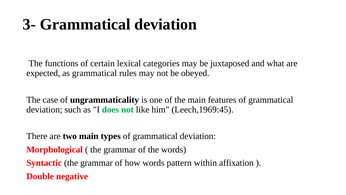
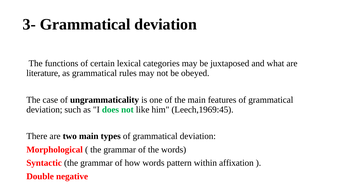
expected: expected -> literature
